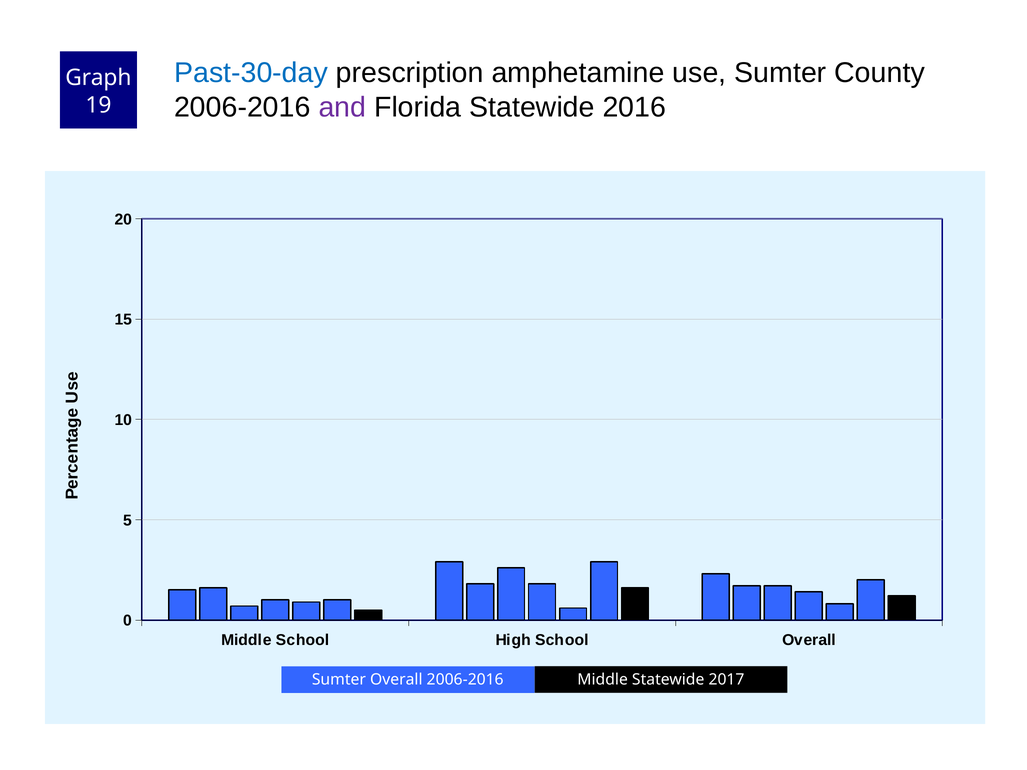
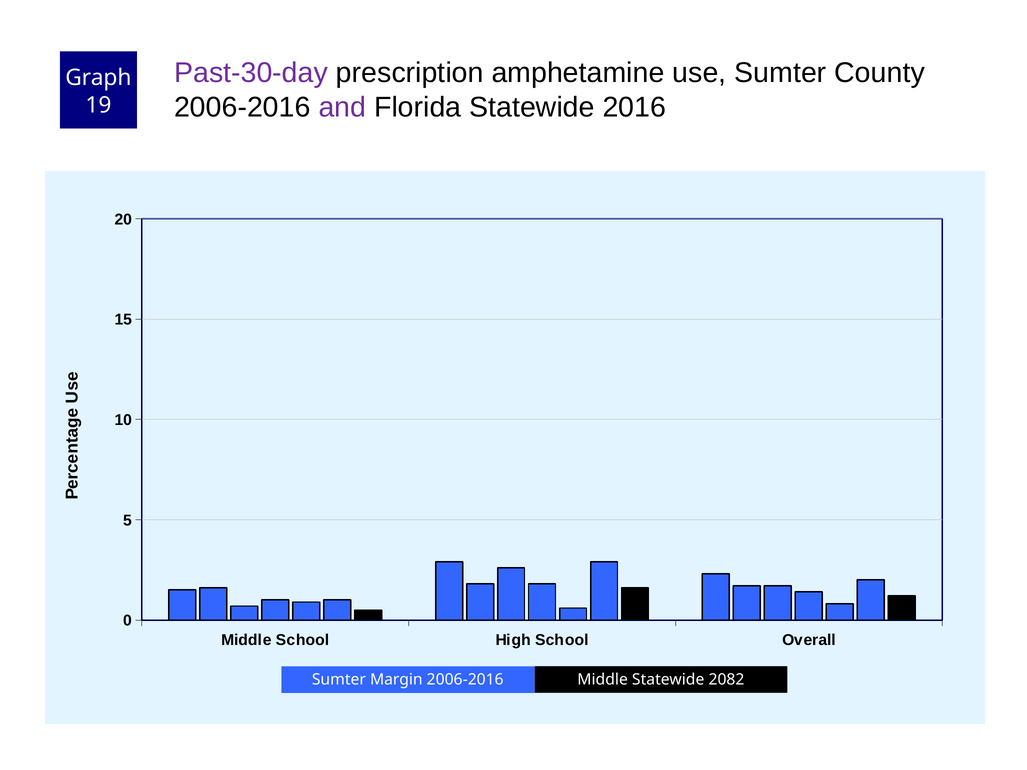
Past-30-day colour: blue -> purple
Sumter Overall: Overall -> Margin
2017: 2017 -> 2082
